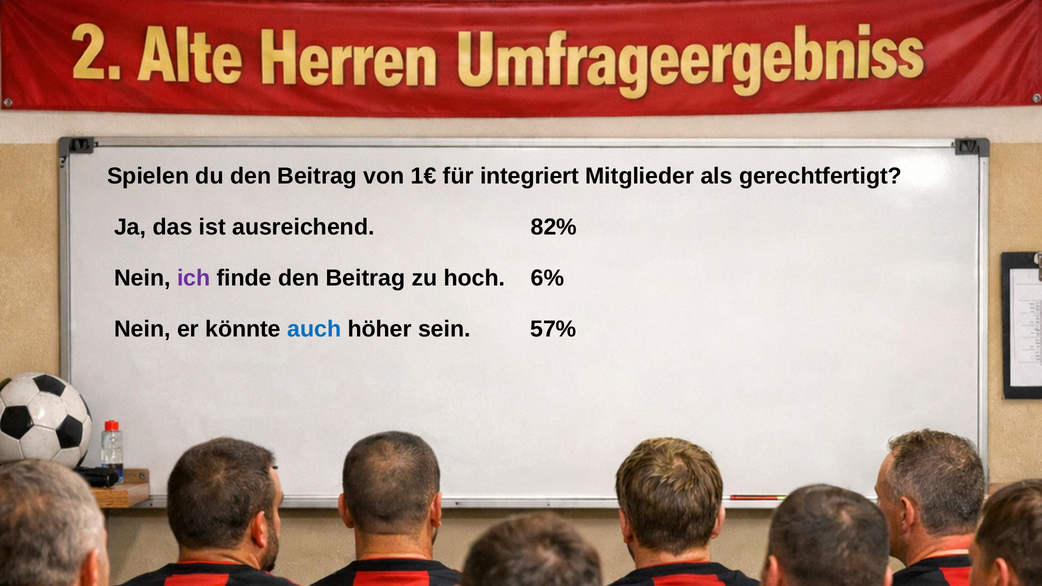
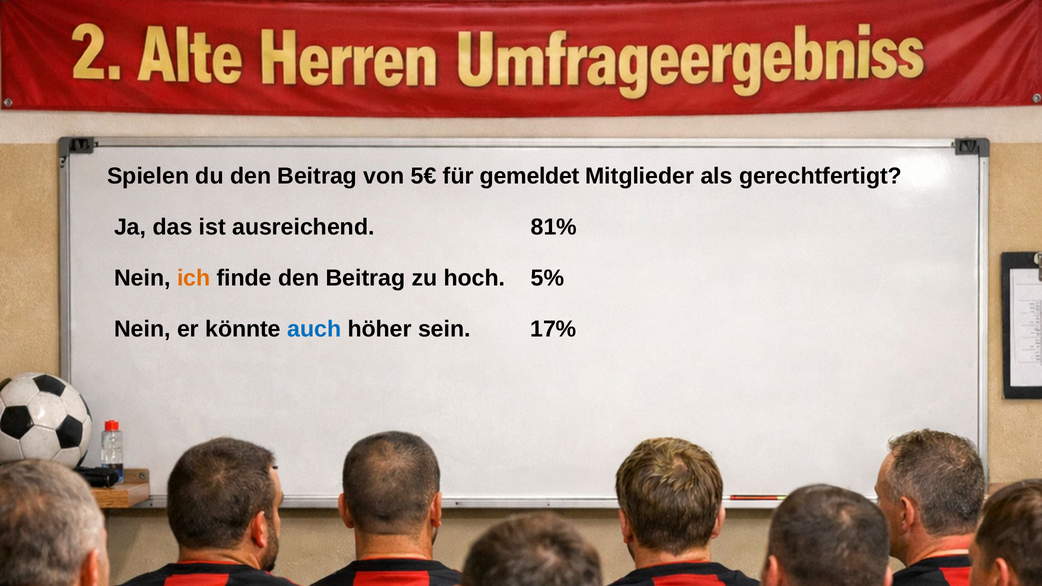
1€: 1€ -> 5€
integriert: integriert -> gemeldet
82%: 82% -> 81%
ich colour: purple -> orange
6%: 6% -> 5%
57%: 57% -> 17%
